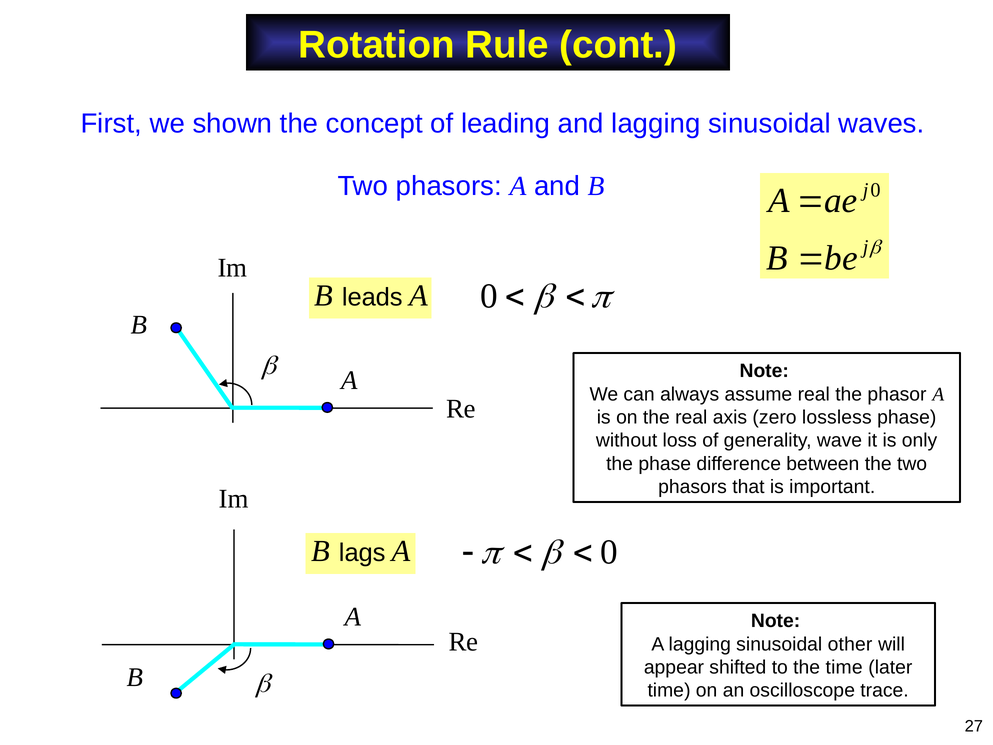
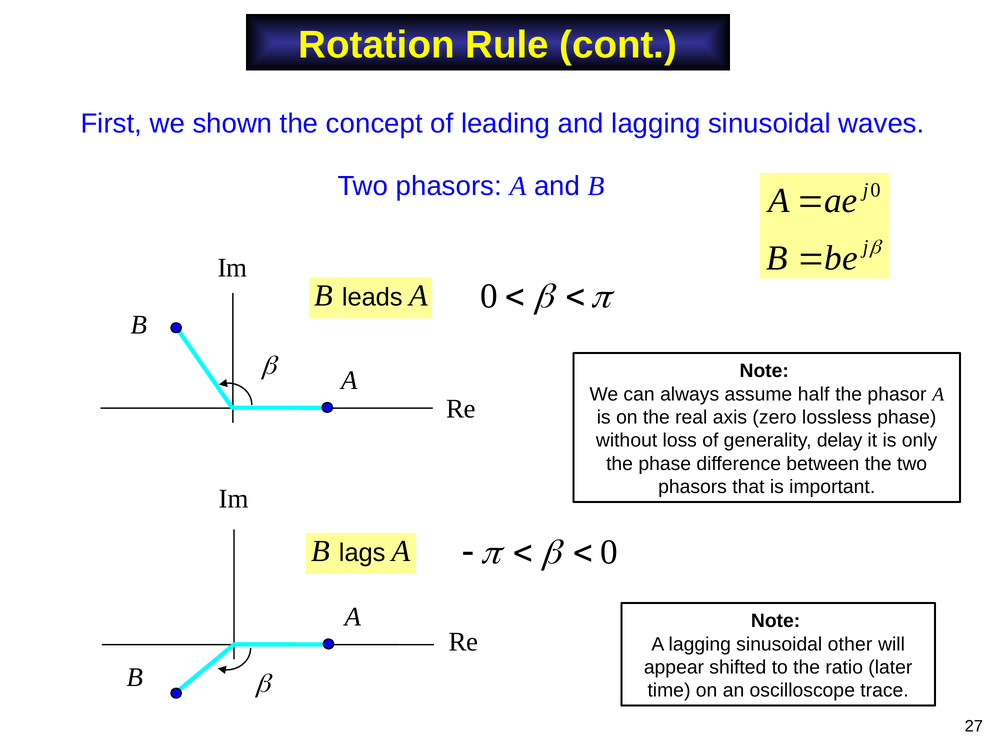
assume real: real -> half
wave: wave -> delay
the time: time -> ratio
